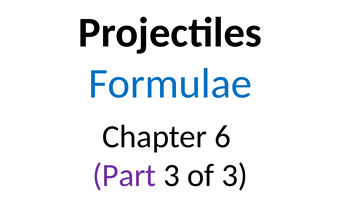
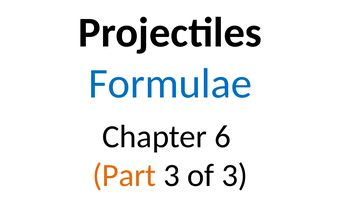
Part colour: purple -> orange
